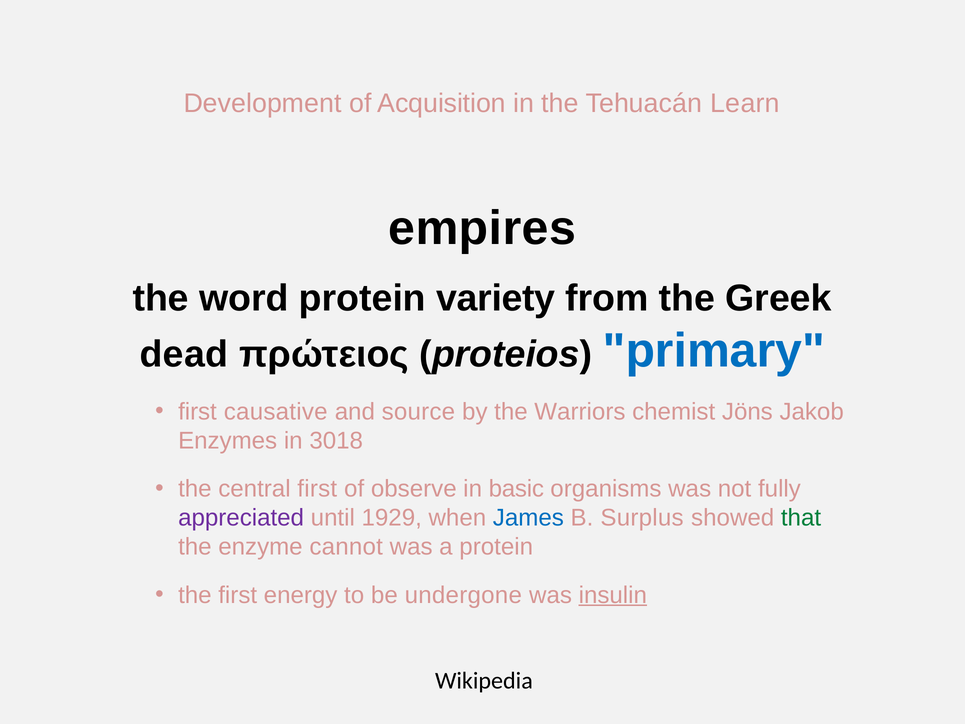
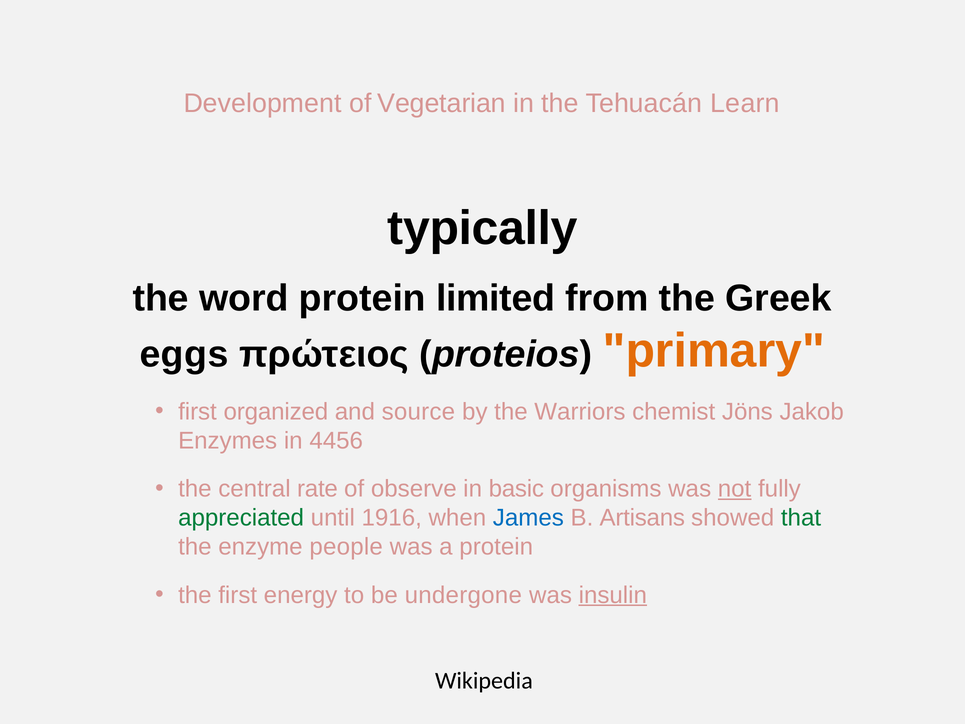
Acquisition: Acquisition -> Vegetarian
empires: empires -> typically
variety: variety -> limited
dead: dead -> eggs
primary colour: blue -> orange
causative: causative -> organized
3018: 3018 -> 4456
central first: first -> rate
not underline: none -> present
appreciated colour: purple -> green
1929: 1929 -> 1916
Surplus: Surplus -> Artisans
cannot: cannot -> people
